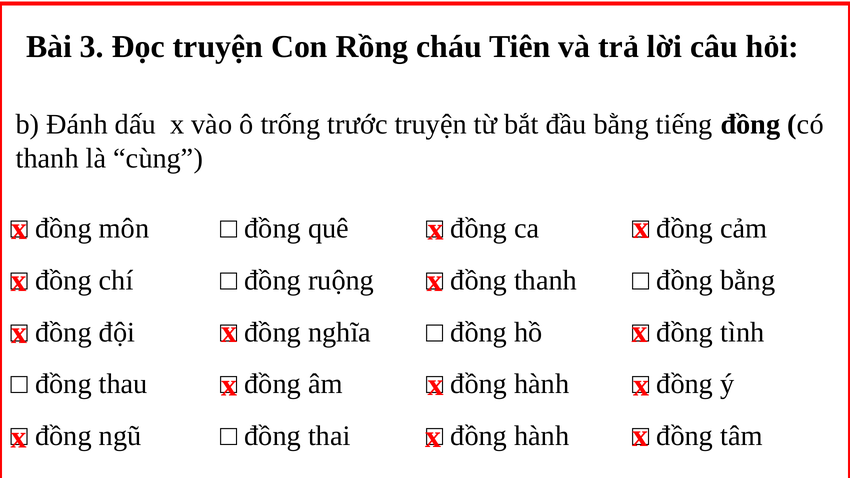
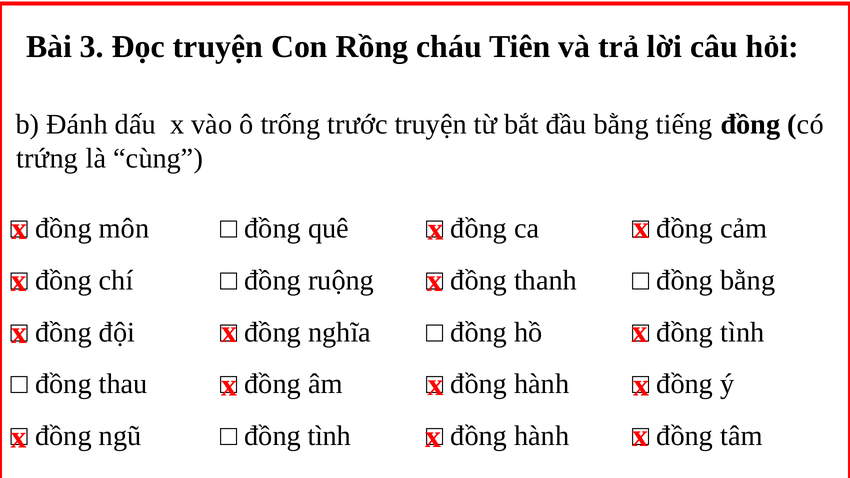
thanh at (47, 159): thanh -> trứng
thai at (329, 436): thai -> tình
